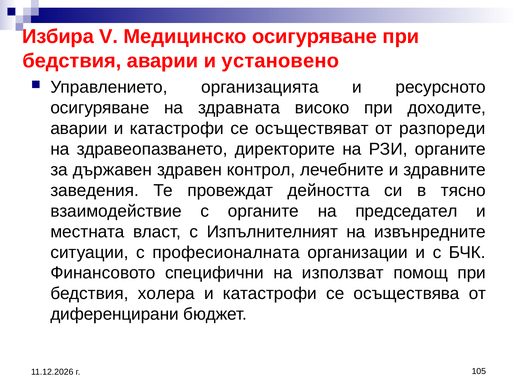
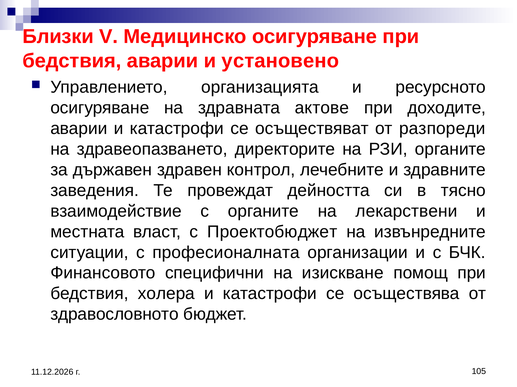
Избира: Избира -> Близки
високо: високо -> актове
председател: председател -> лекарствени
Изпълнителният: Изпълнителният -> Проектобюджет
използват: използват -> изискване
диференцирани: диференцирани -> здравословното
